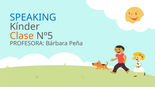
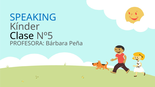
Clase colour: orange -> black
